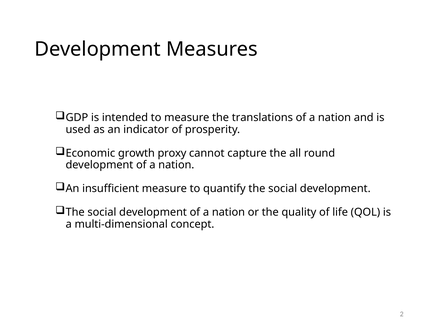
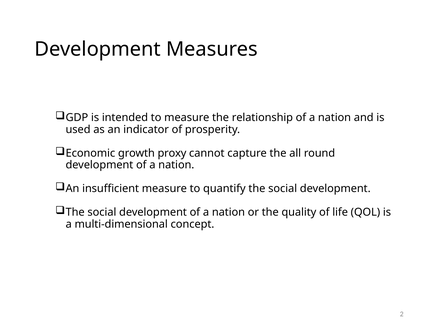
translations: translations -> relationship
